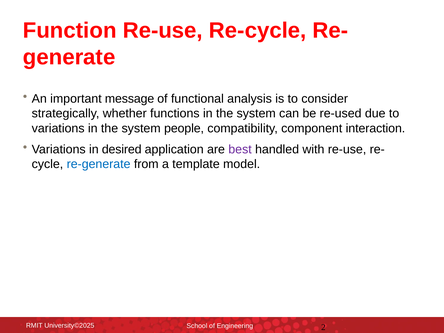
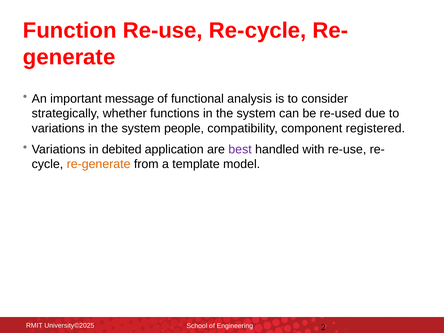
interaction: interaction -> registered
desired: desired -> debited
re-generate colour: blue -> orange
